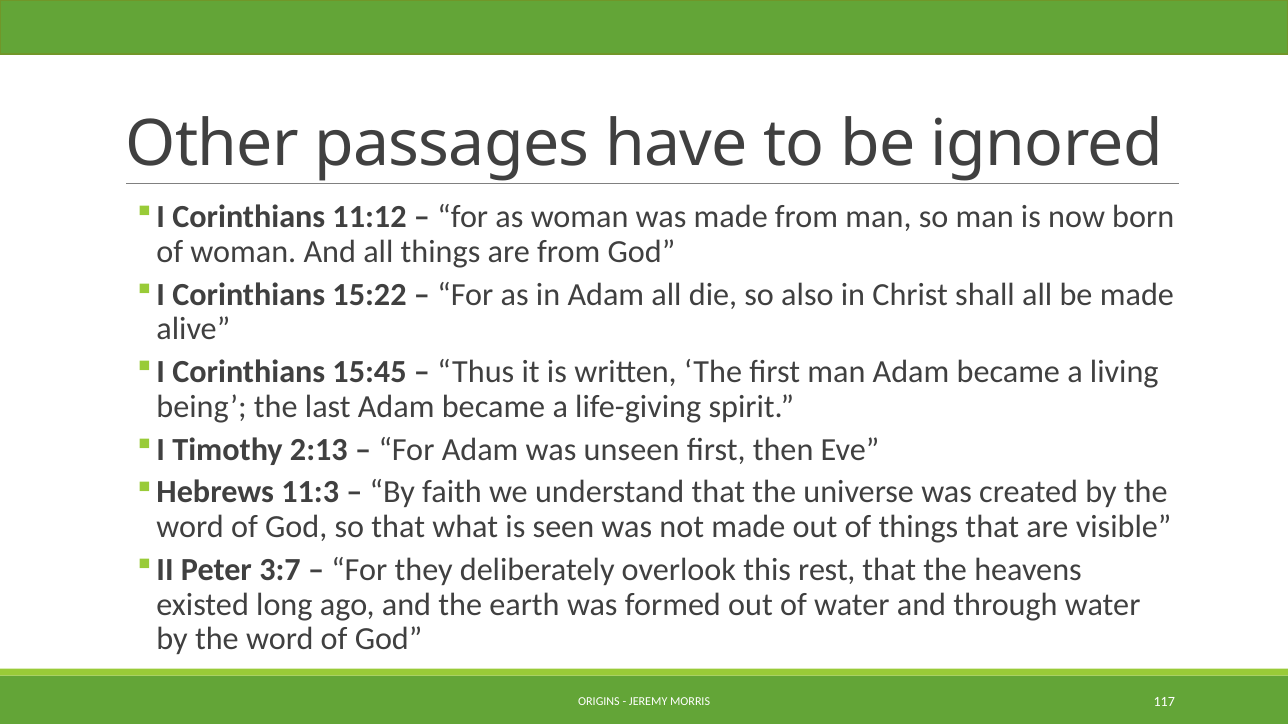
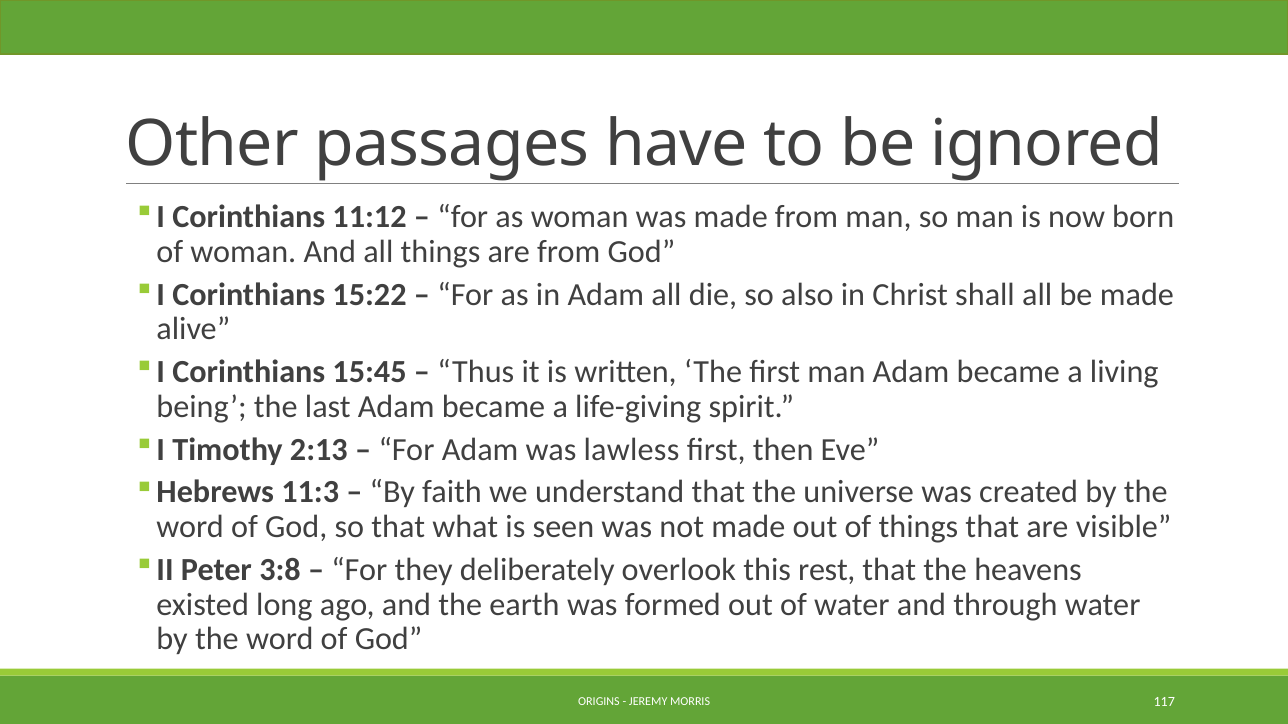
unseen: unseen -> lawless
3:7: 3:7 -> 3:8
